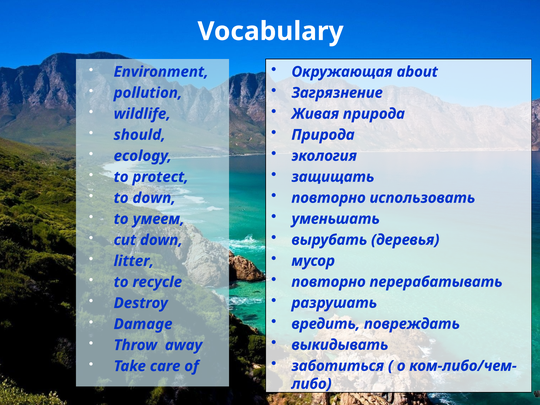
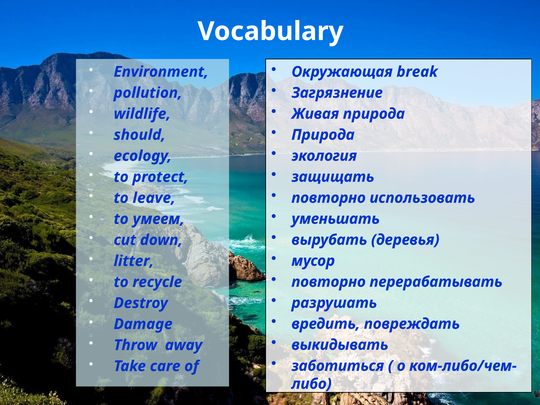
about: about -> break
to down: down -> leave
